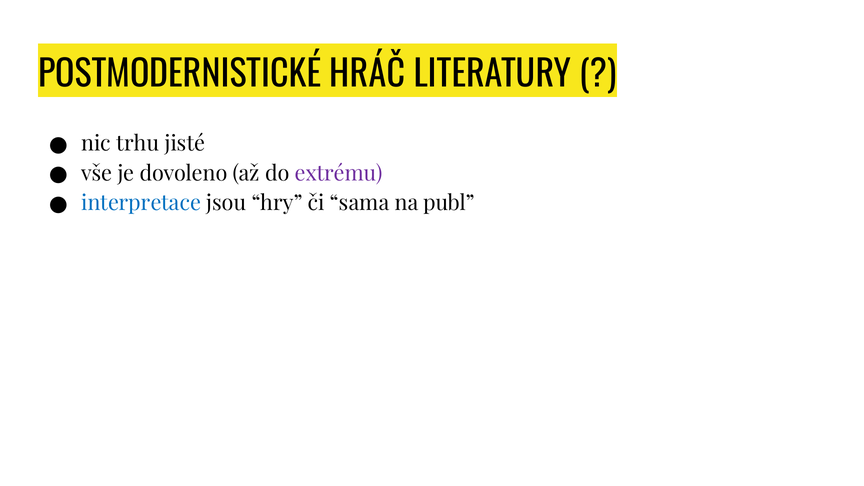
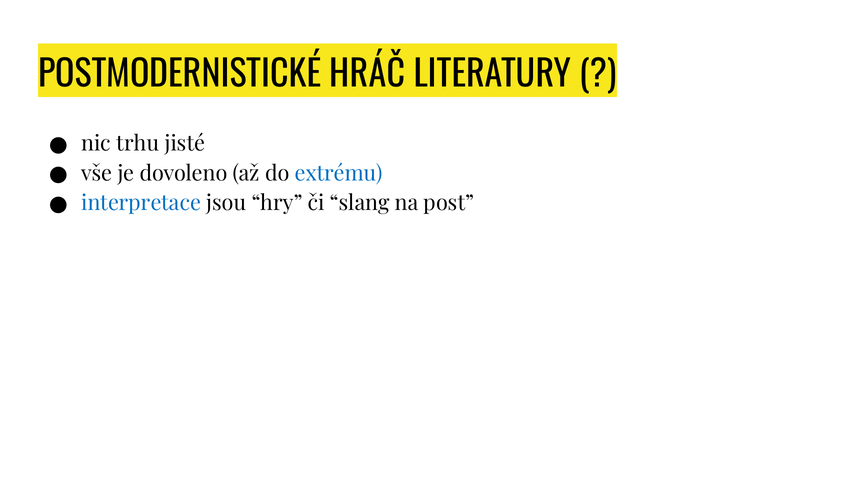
extrému colour: purple -> blue
sama: sama -> slang
publ: publ -> post
